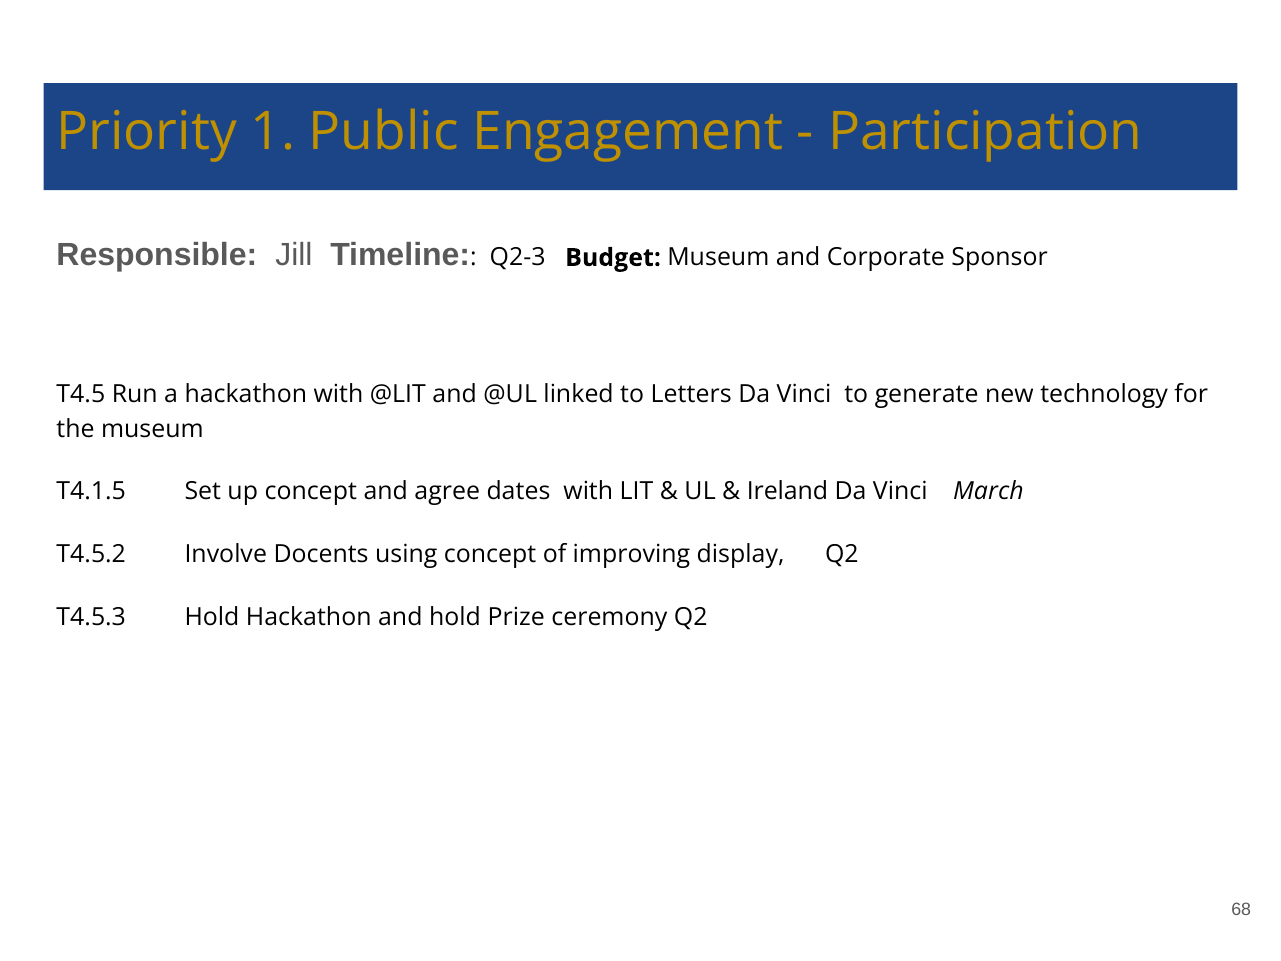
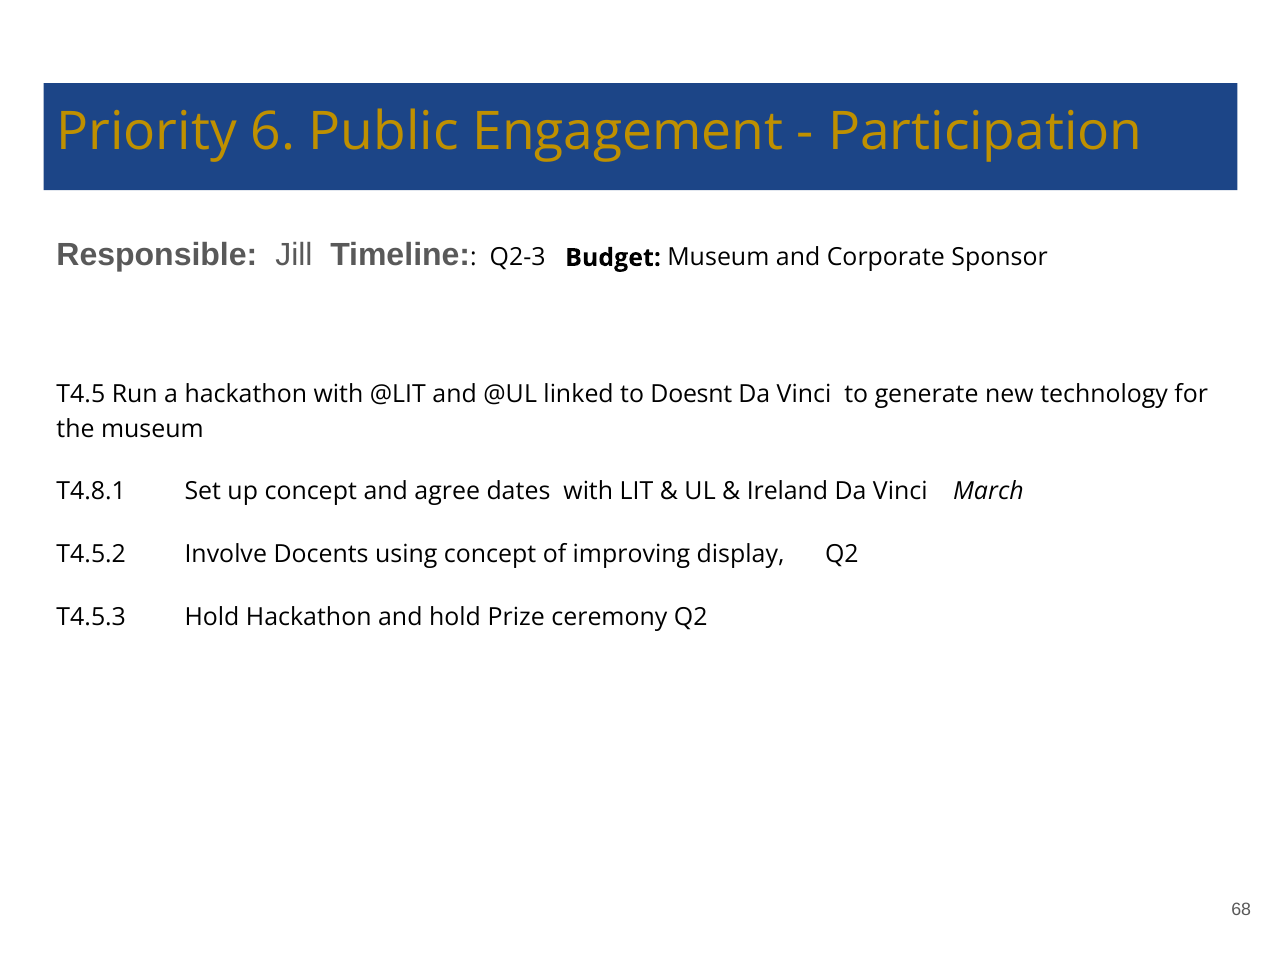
1: 1 -> 6
Letters: Letters -> Doesnt
T4.1.5: T4.1.5 -> T4.8.1
